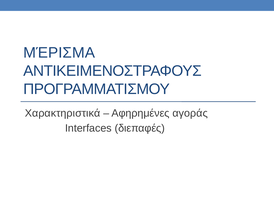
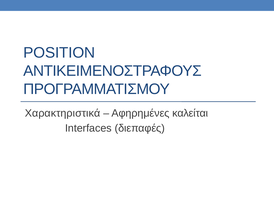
ΜΈΡΙΣΜΑ: ΜΈΡΙΣΜΑ -> POSITION
αγοράς: αγοράς -> καλείται
